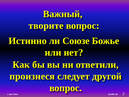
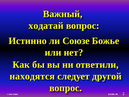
творите: творите -> ходатай
произнеся: произнеся -> находятся
